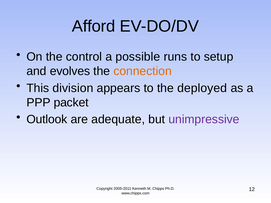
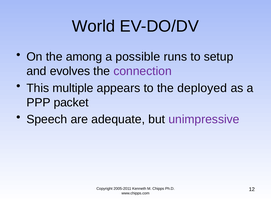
Afford: Afford -> World
control: control -> among
connection colour: orange -> purple
division: division -> multiple
Outlook: Outlook -> Speech
